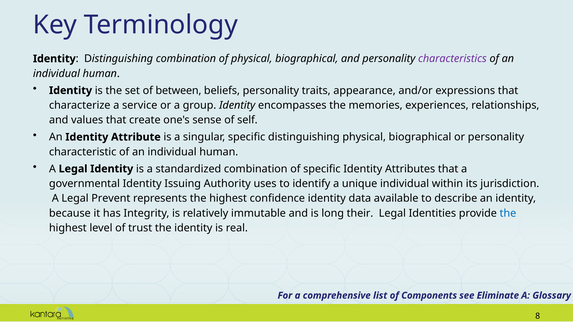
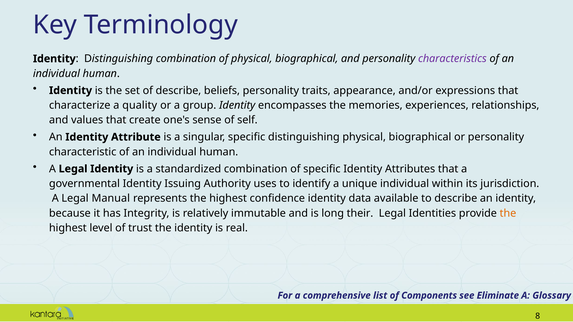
of between: between -> describe
service: service -> quality
Prevent: Prevent -> Manual
the at (508, 213) colour: blue -> orange
